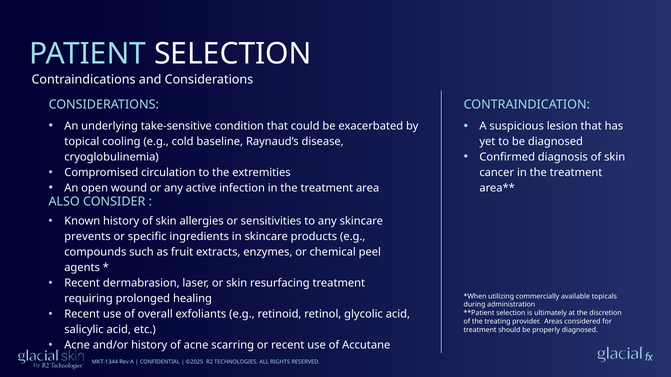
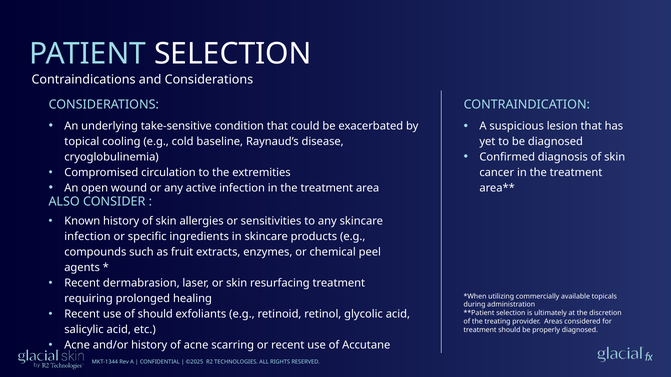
prevents at (87, 237): prevents -> infection
of overall: overall -> should
